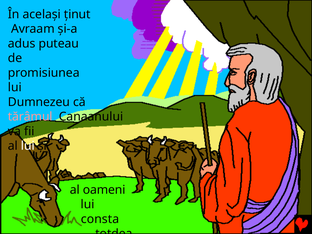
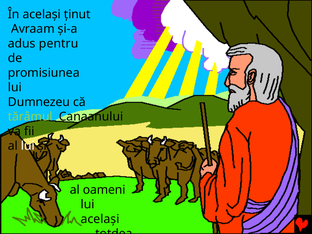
puteau: puteau -> pentru
tărâmul colour: pink -> light green
consta at (100, 219): consta -> acelaşi
